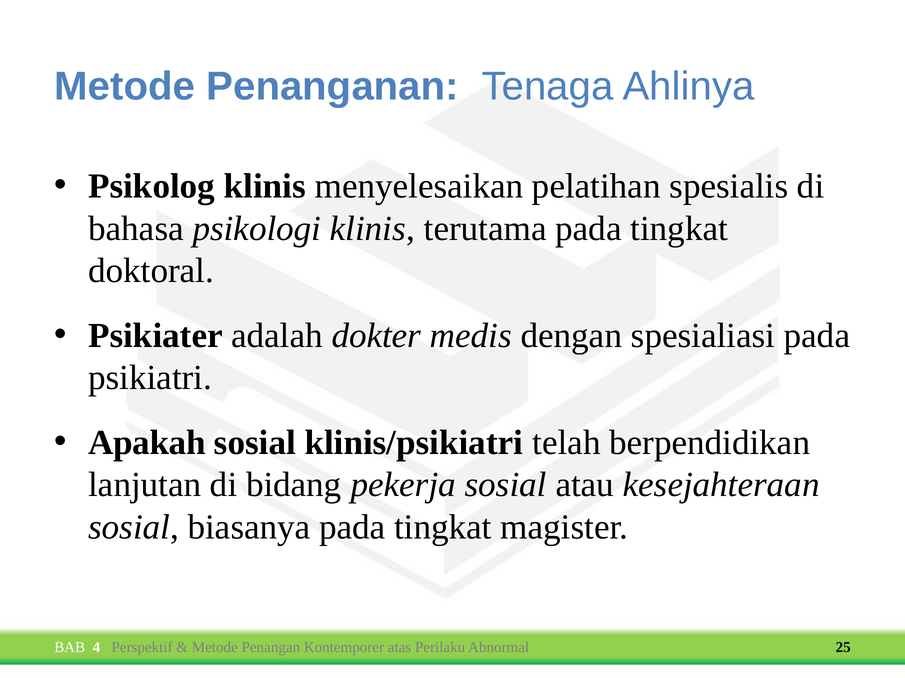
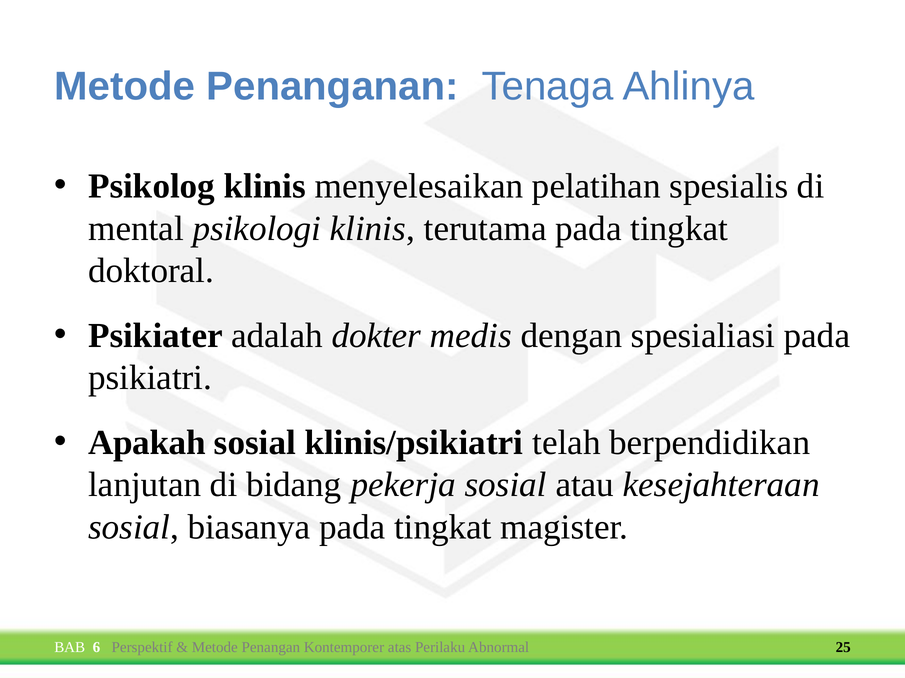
bahasa: bahasa -> mental
4: 4 -> 6
